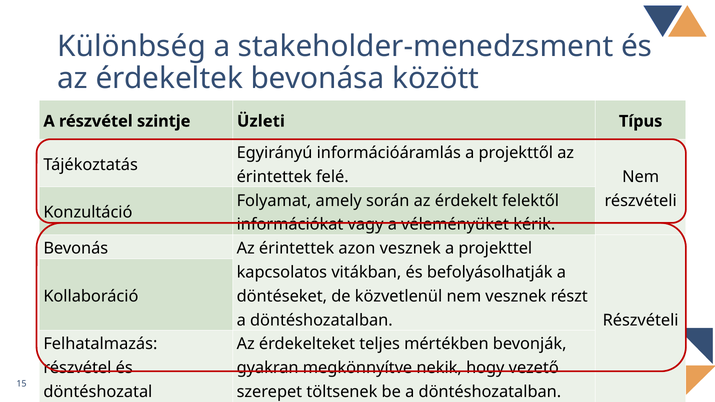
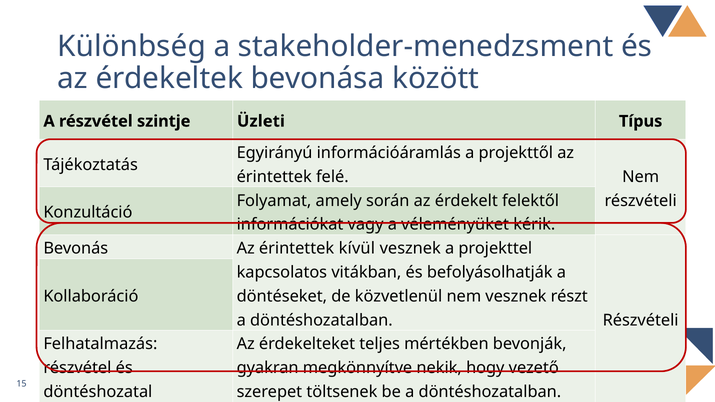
azon: azon -> kívül
